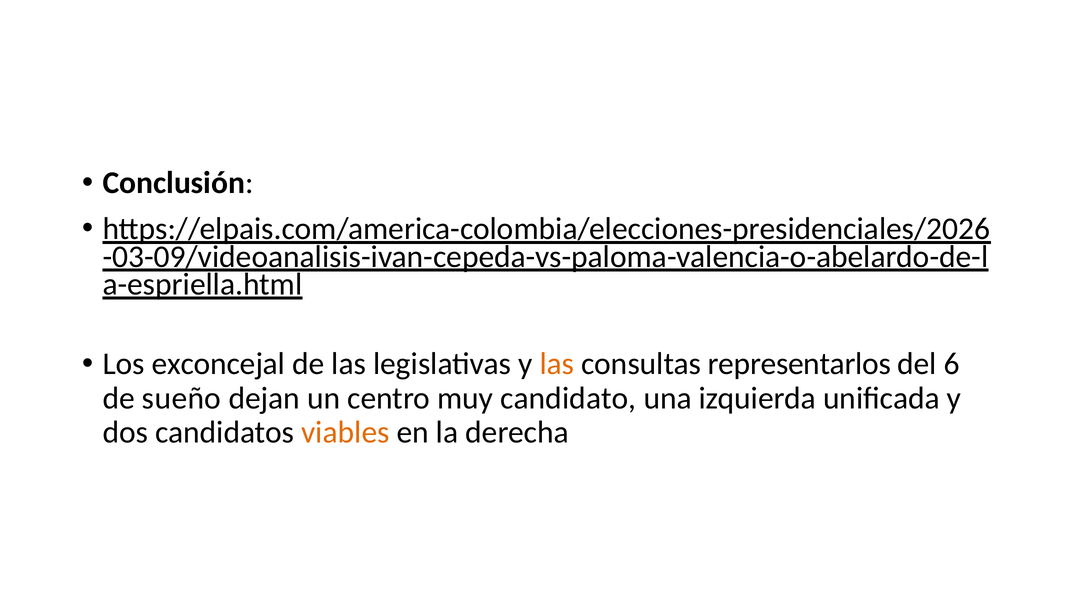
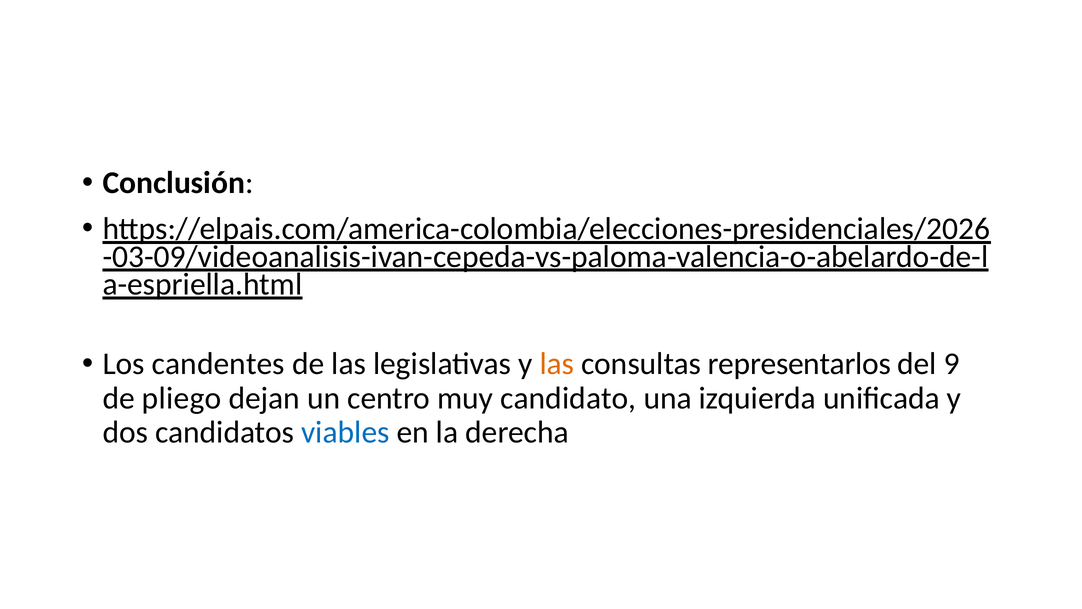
exconcejal: exconcejal -> candentes
6: 6 -> 9
sueño: sueño -> pliego
viables colour: orange -> blue
